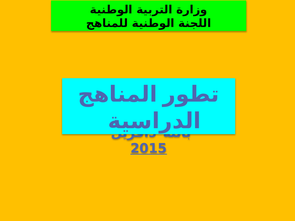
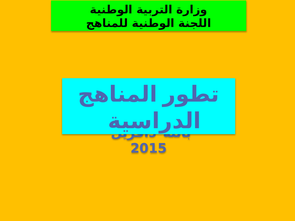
2015 underline: present -> none
